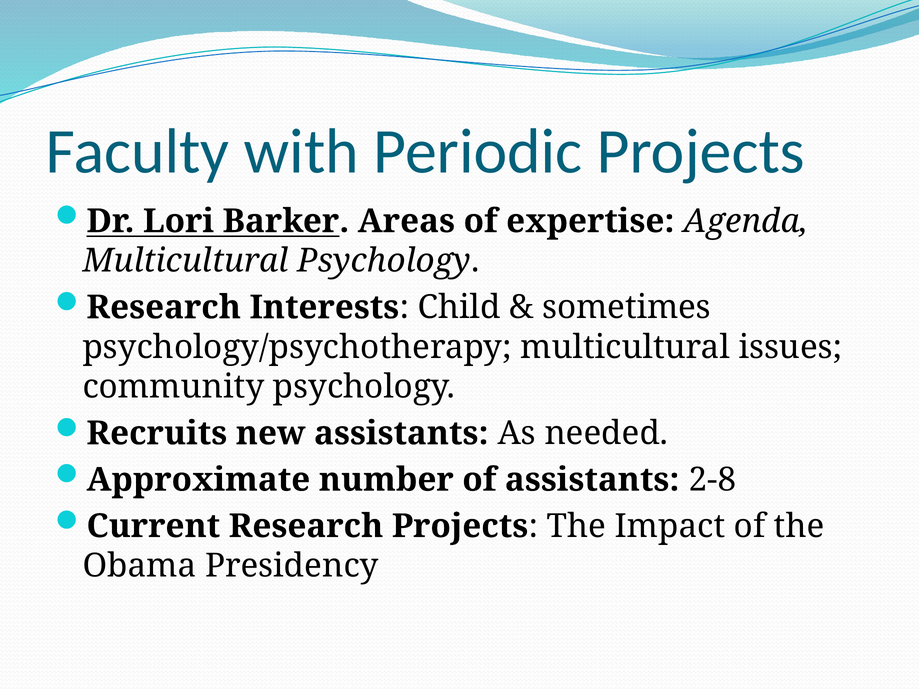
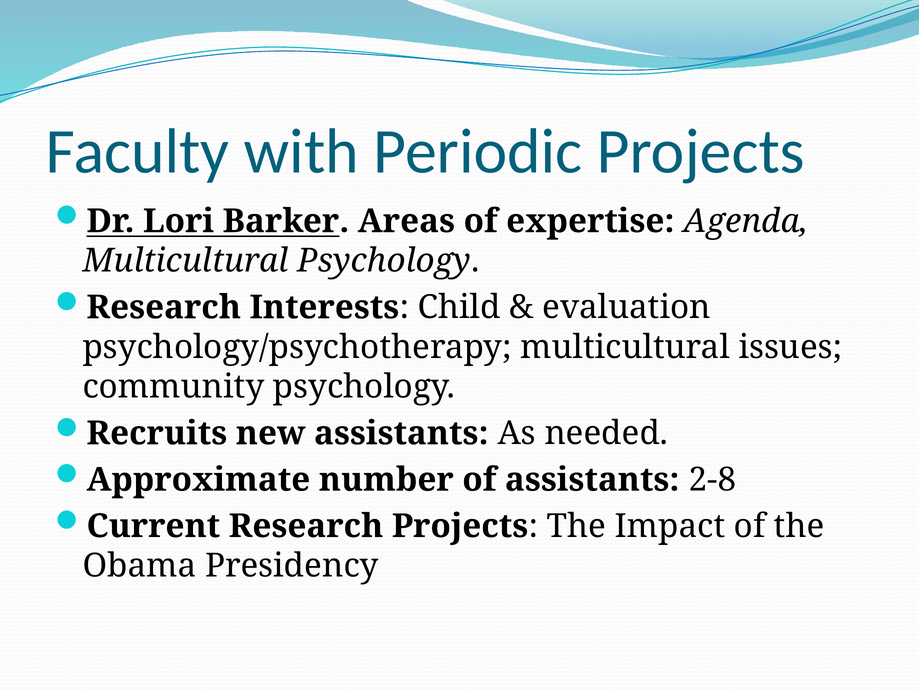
sometimes: sometimes -> evaluation
